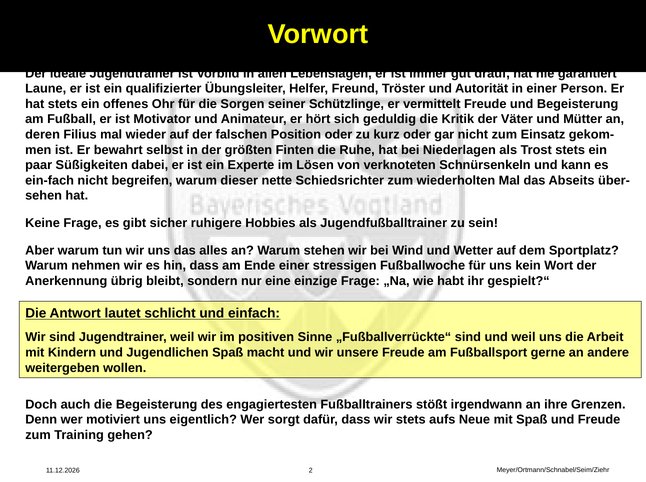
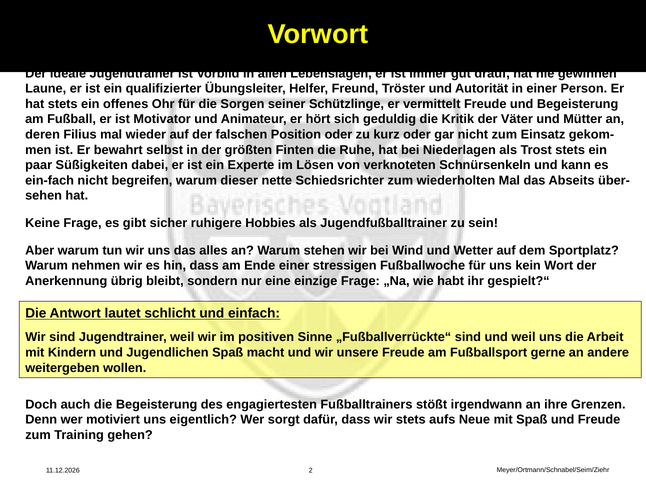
garantiert: garantiert -> gewinnen
